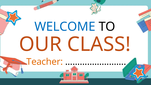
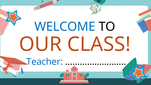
Teacher colour: orange -> blue
